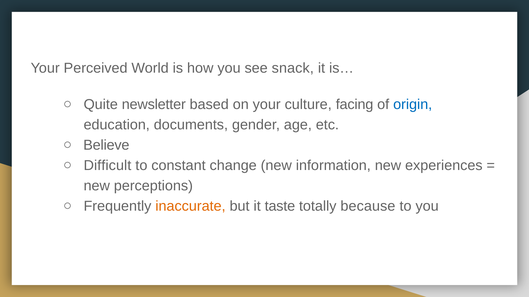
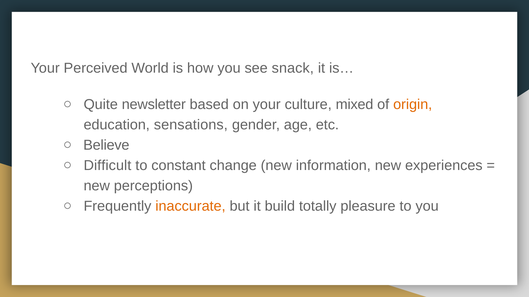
facing: facing -> mixed
origin colour: blue -> orange
documents: documents -> sensations
taste: taste -> build
because: because -> pleasure
